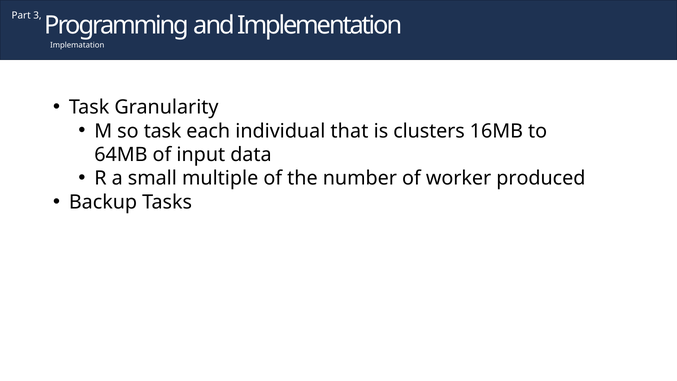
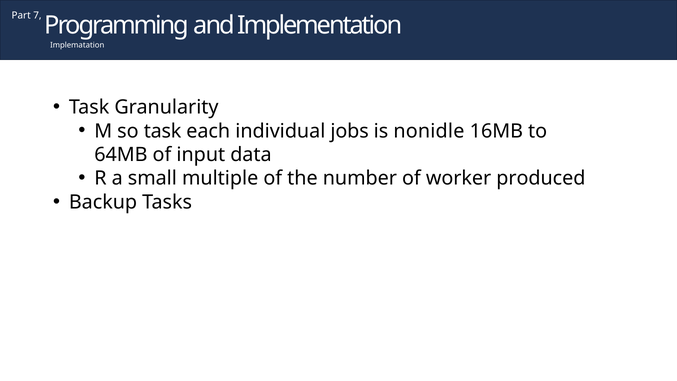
3: 3 -> 7
that: that -> jobs
clusters: clusters -> nonidle
